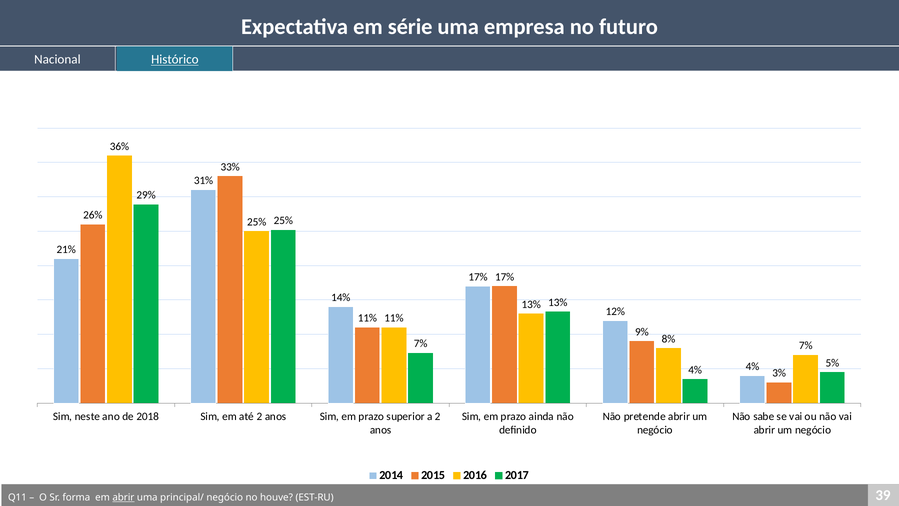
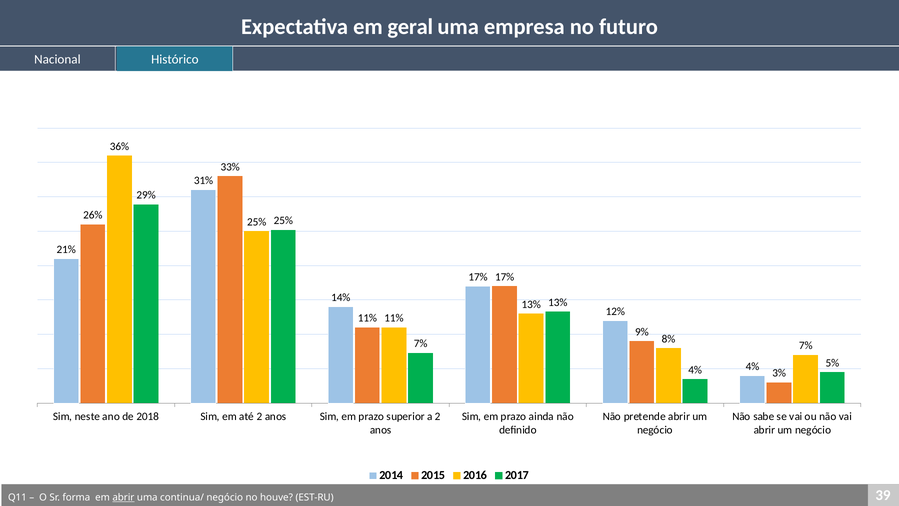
série: série -> geral
Histórico underline: present -> none
principal/: principal/ -> continua/
